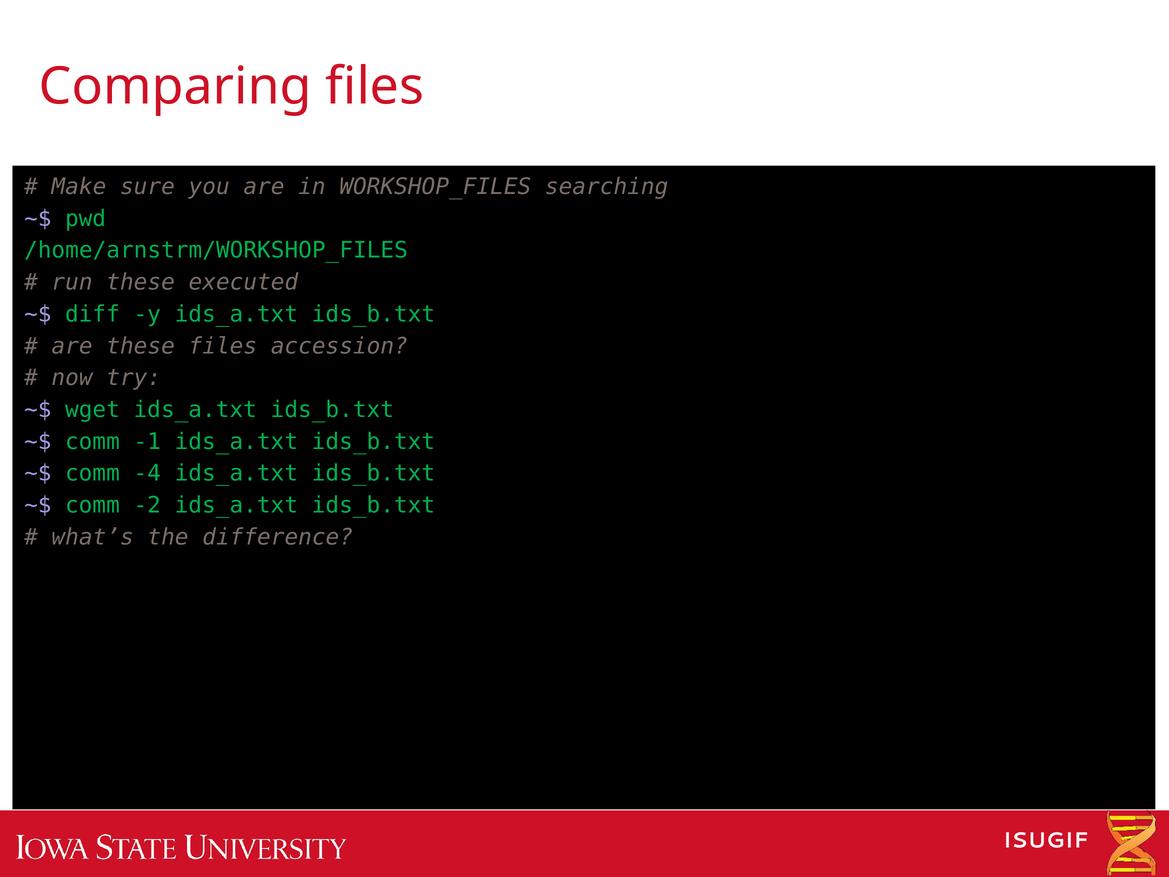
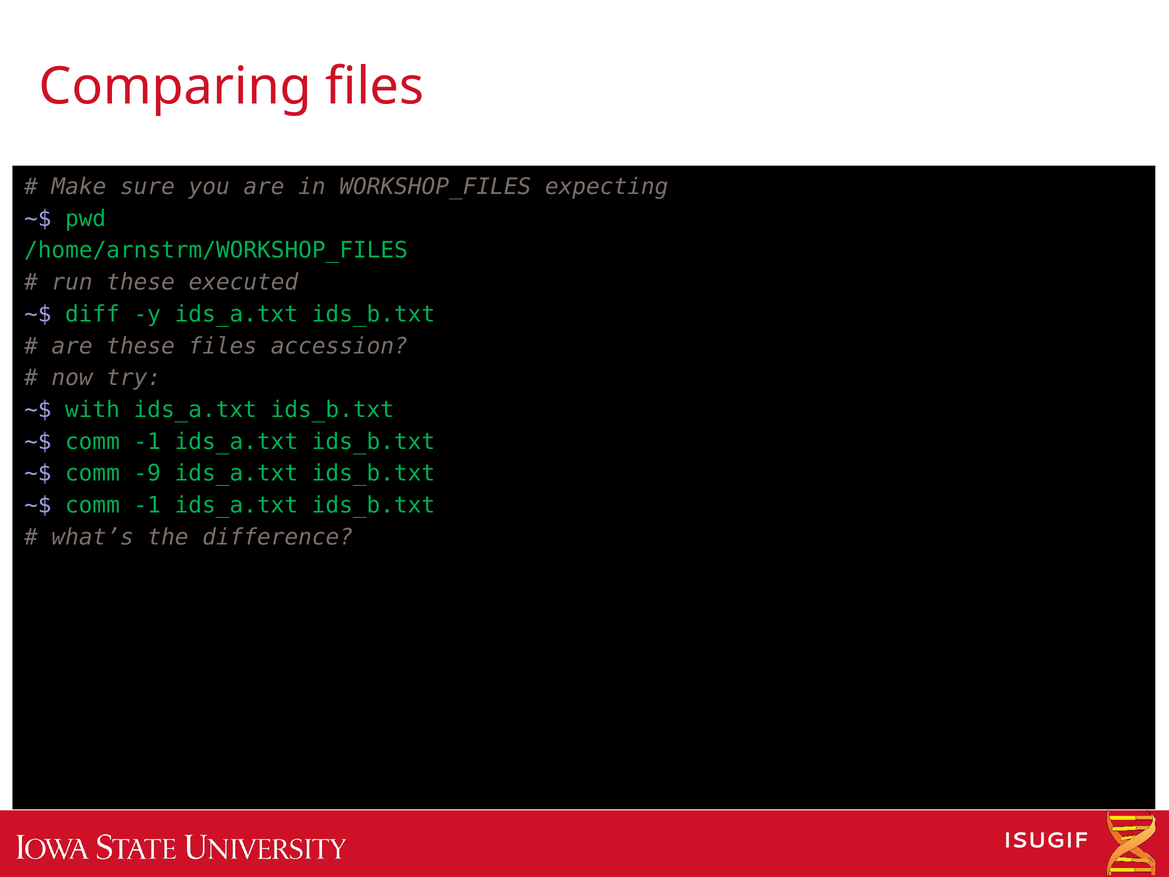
searching: searching -> expecting
wget: wget -> with
-4: -4 -> -9
-2 at (147, 505): -2 -> -1
